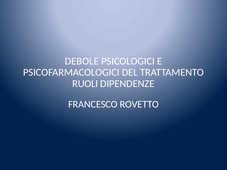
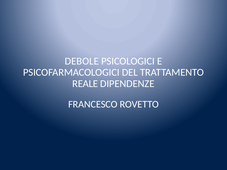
RUOLI: RUOLI -> REALE
